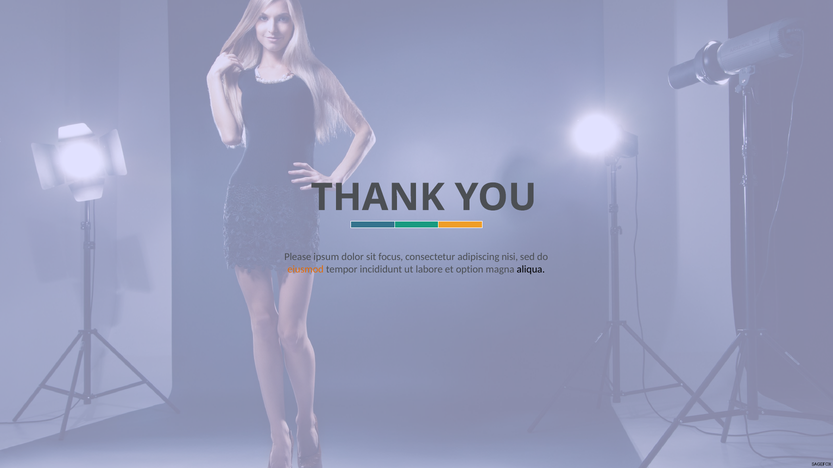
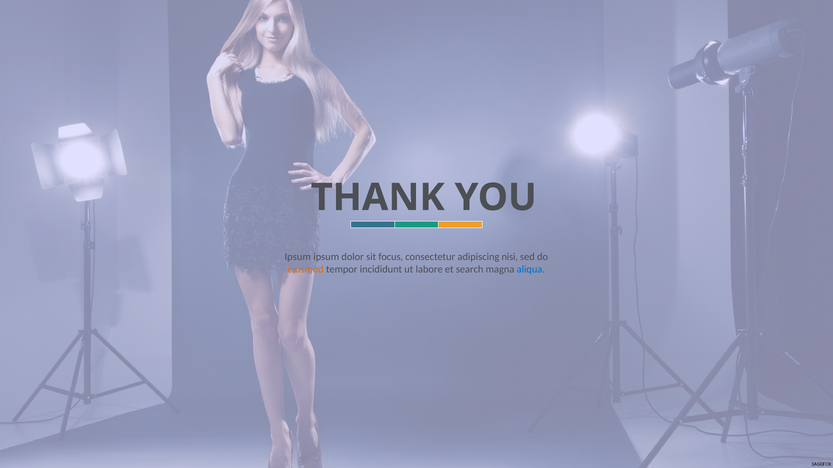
Please at (298, 257): Please -> Ipsum
option: option -> search
aliqua colour: black -> blue
